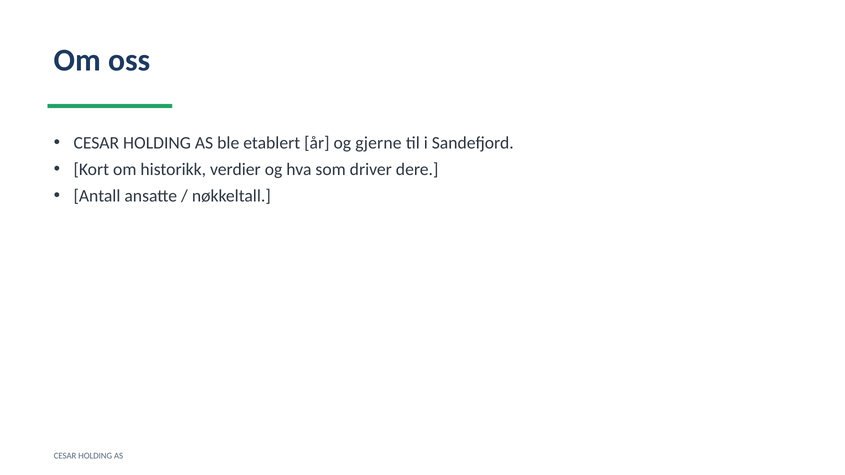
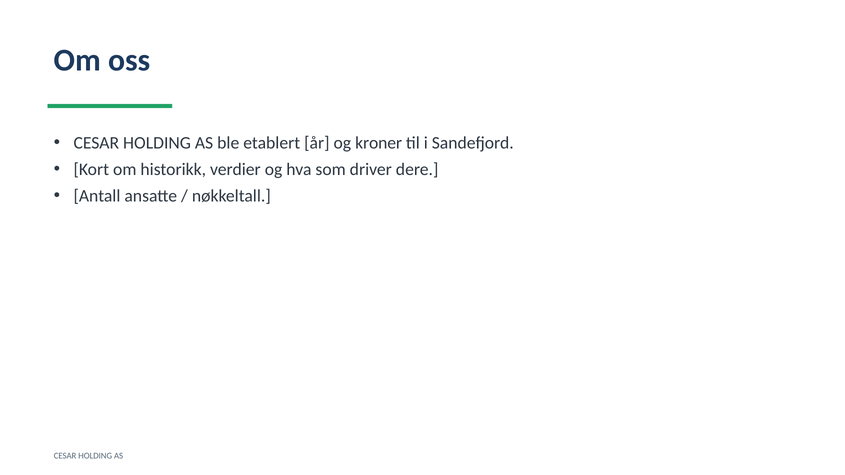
gjerne: gjerne -> kroner
